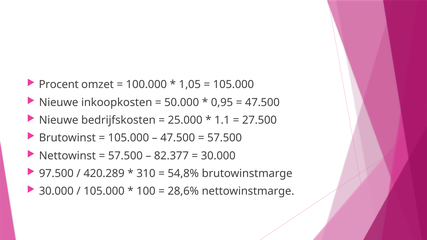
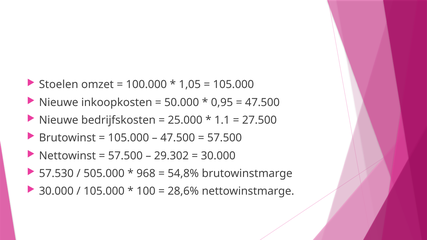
Procent: Procent -> Stoelen
82.377: 82.377 -> 29.302
97.500: 97.500 -> 57.530
420.289: 420.289 -> 505.000
310: 310 -> 968
